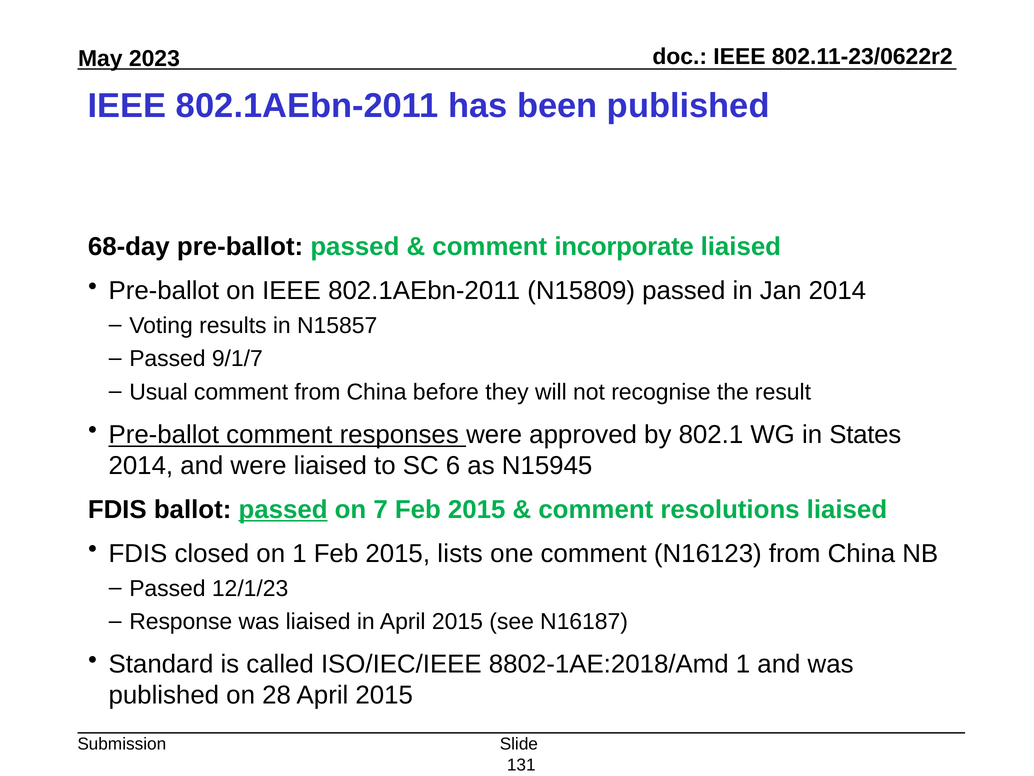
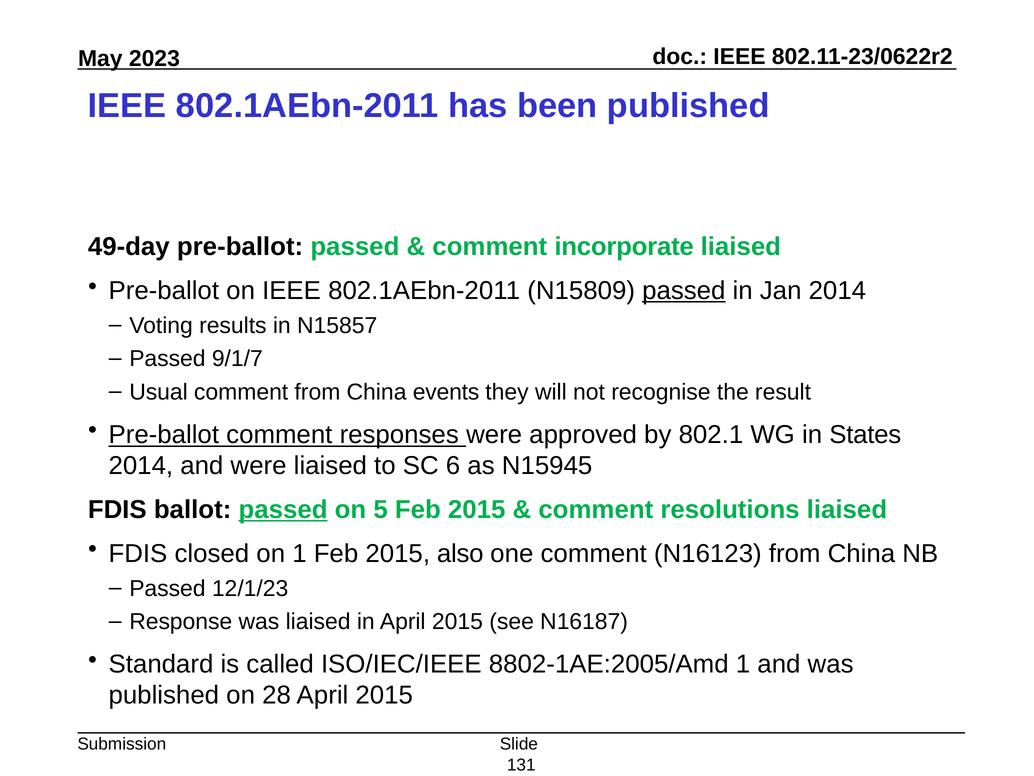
68-day: 68-day -> 49-day
passed at (684, 291) underline: none -> present
before: before -> events
7: 7 -> 5
lists: lists -> also
8802-1AE:2018/Amd: 8802-1AE:2018/Amd -> 8802-1AE:2005/Amd
